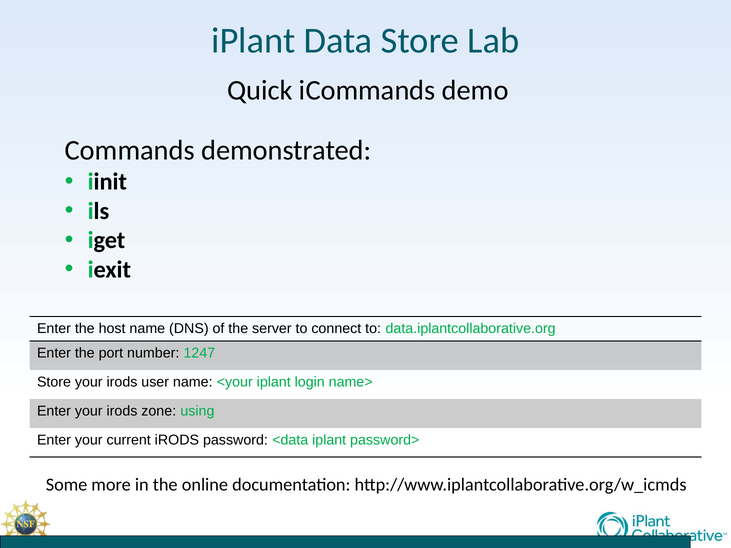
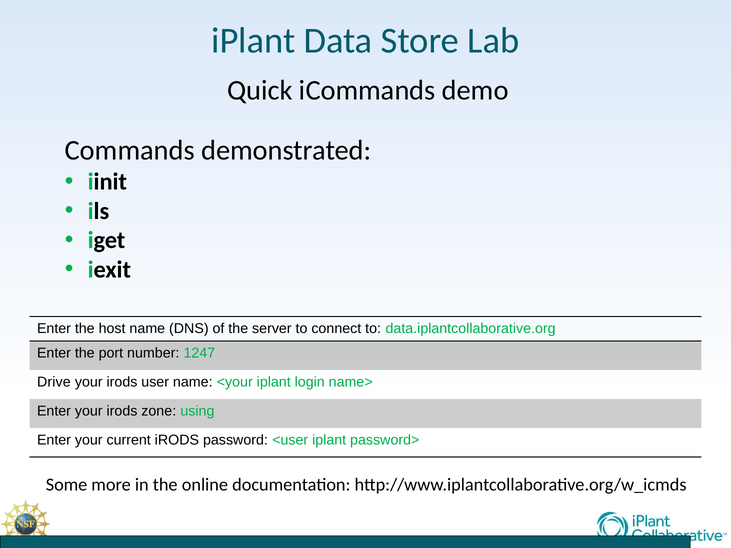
Store at (54, 382): Store -> Drive
<data: <data -> <user
